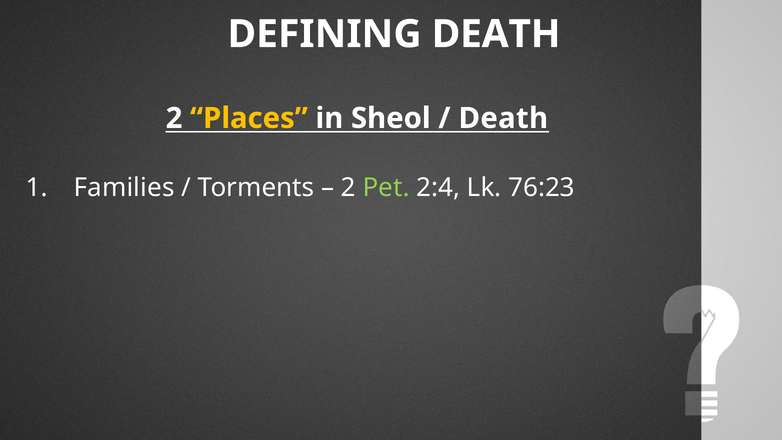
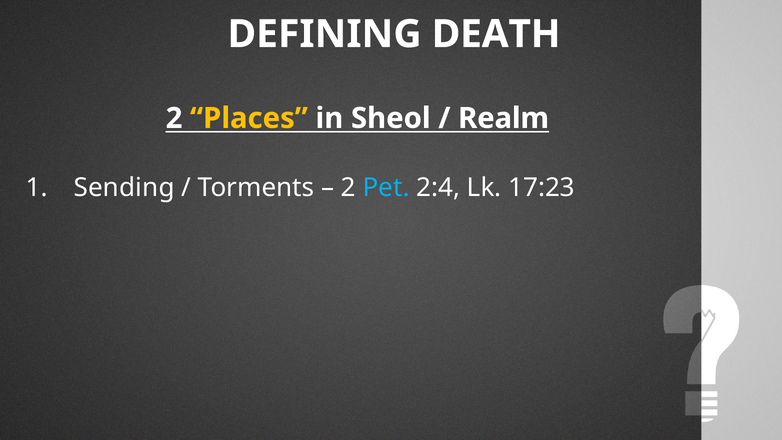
Death at (503, 118): Death -> Realm
Families: Families -> Sending
Pet colour: light green -> light blue
76:23: 76:23 -> 17:23
